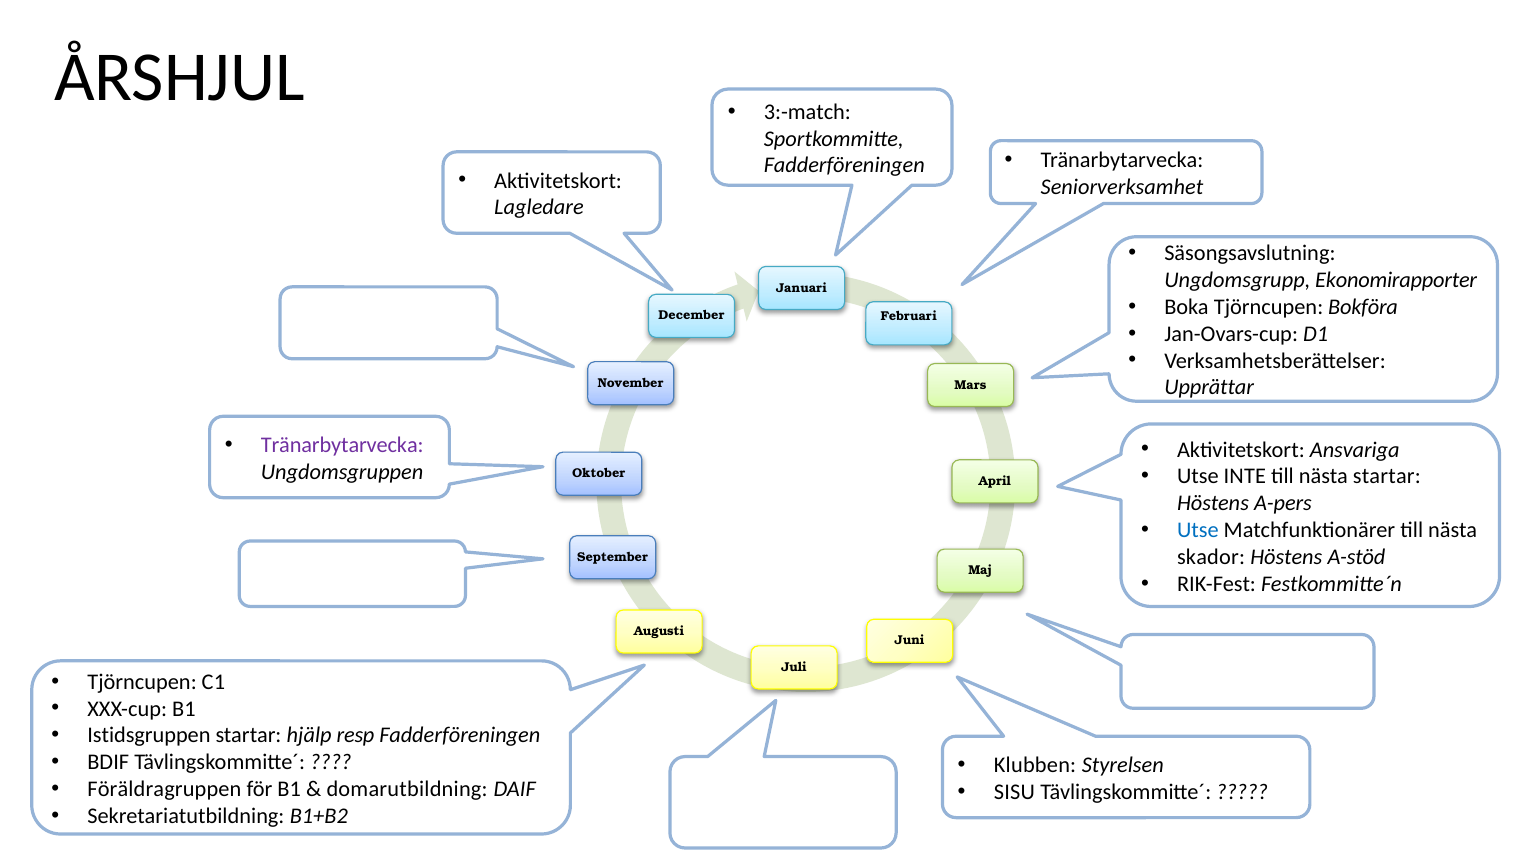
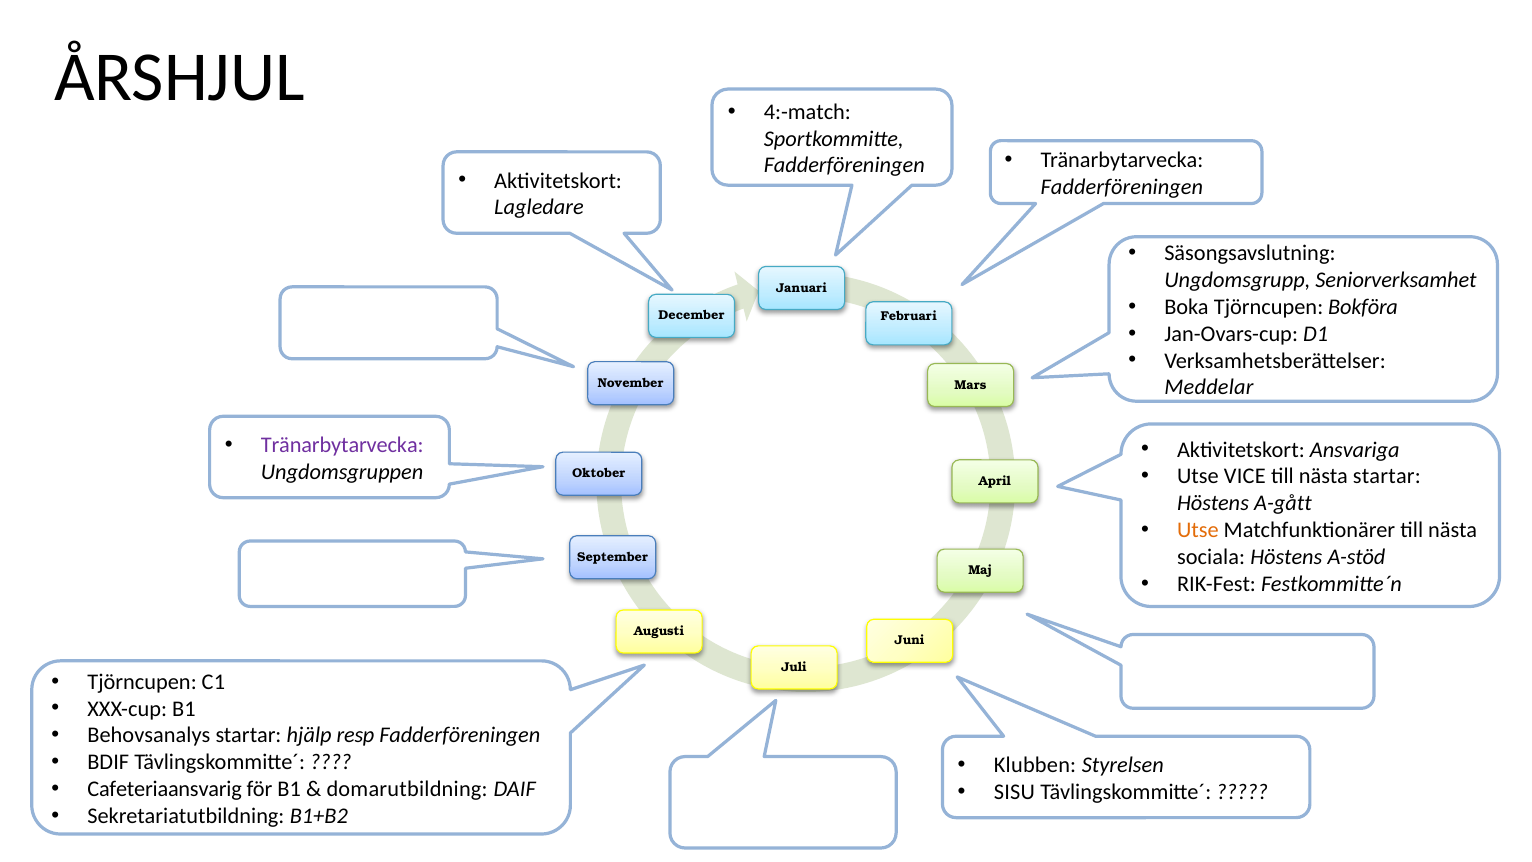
3:-match: 3:-match -> 4:-match
Seniorverksamhet at (1122, 187): Seniorverksamhet -> Fadderföreningen
Ekonomirapporter: Ekonomirapporter -> Seniorverksamhet
Upprättar: Upprättar -> Meddelar
INTE: INTE -> VICE
A-pers: A-pers -> A-gått
Utse at (1198, 530) colour: blue -> orange
skador: skador -> sociala
Istidsgruppen: Istidsgruppen -> Behovsanalys
Föräldragruppen: Föräldragruppen -> Cafeteriaansvarig
